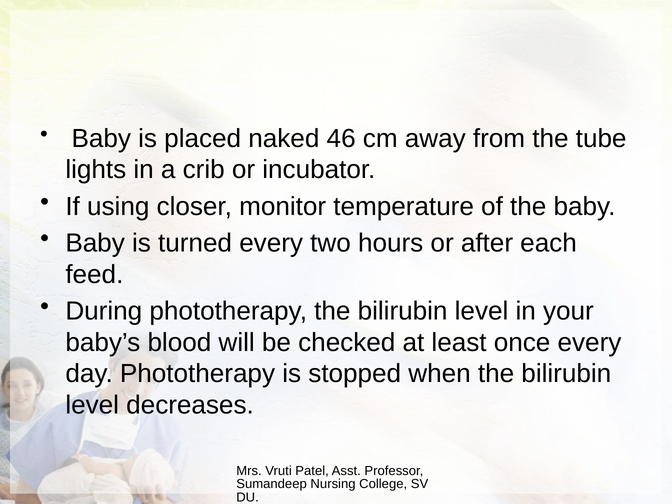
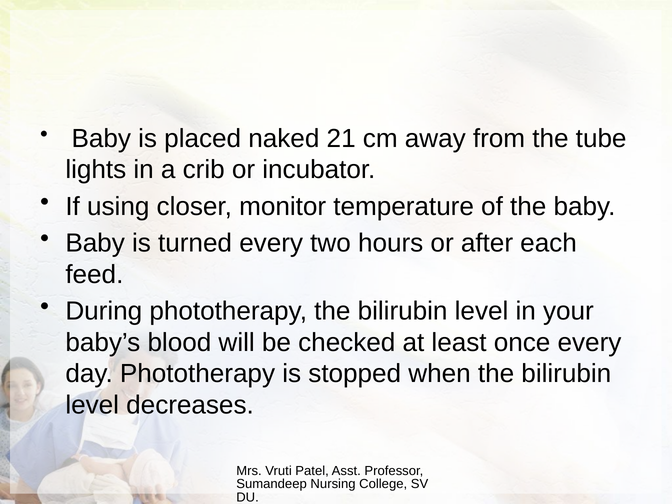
46: 46 -> 21
